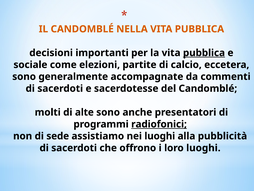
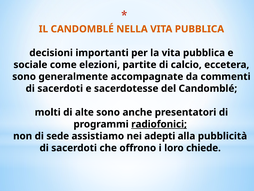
pubblica at (204, 53) underline: present -> none
nei luoghi: luoghi -> adepti
loro luoghi: luoghi -> chiede
